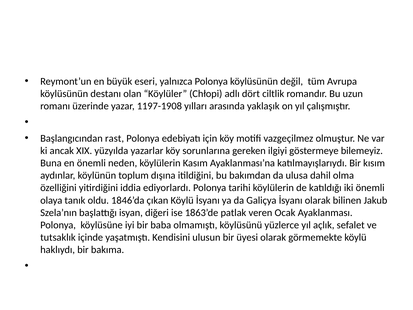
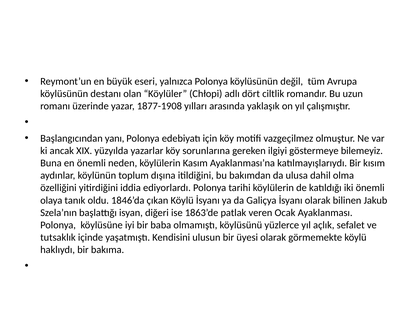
1197-1908: 1197-1908 -> 1877-1908
rast: rast -> yanı
